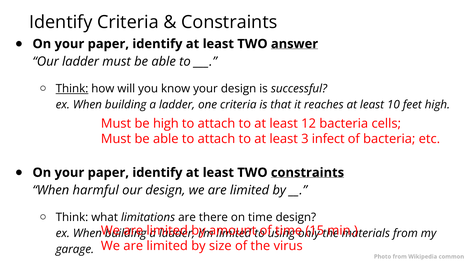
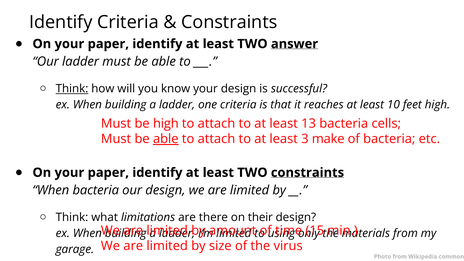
12: 12 -> 13
able at (166, 139) underline: none -> present
infect: infect -> make
When harmful: harmful -> bacteria
on time: time -> their
